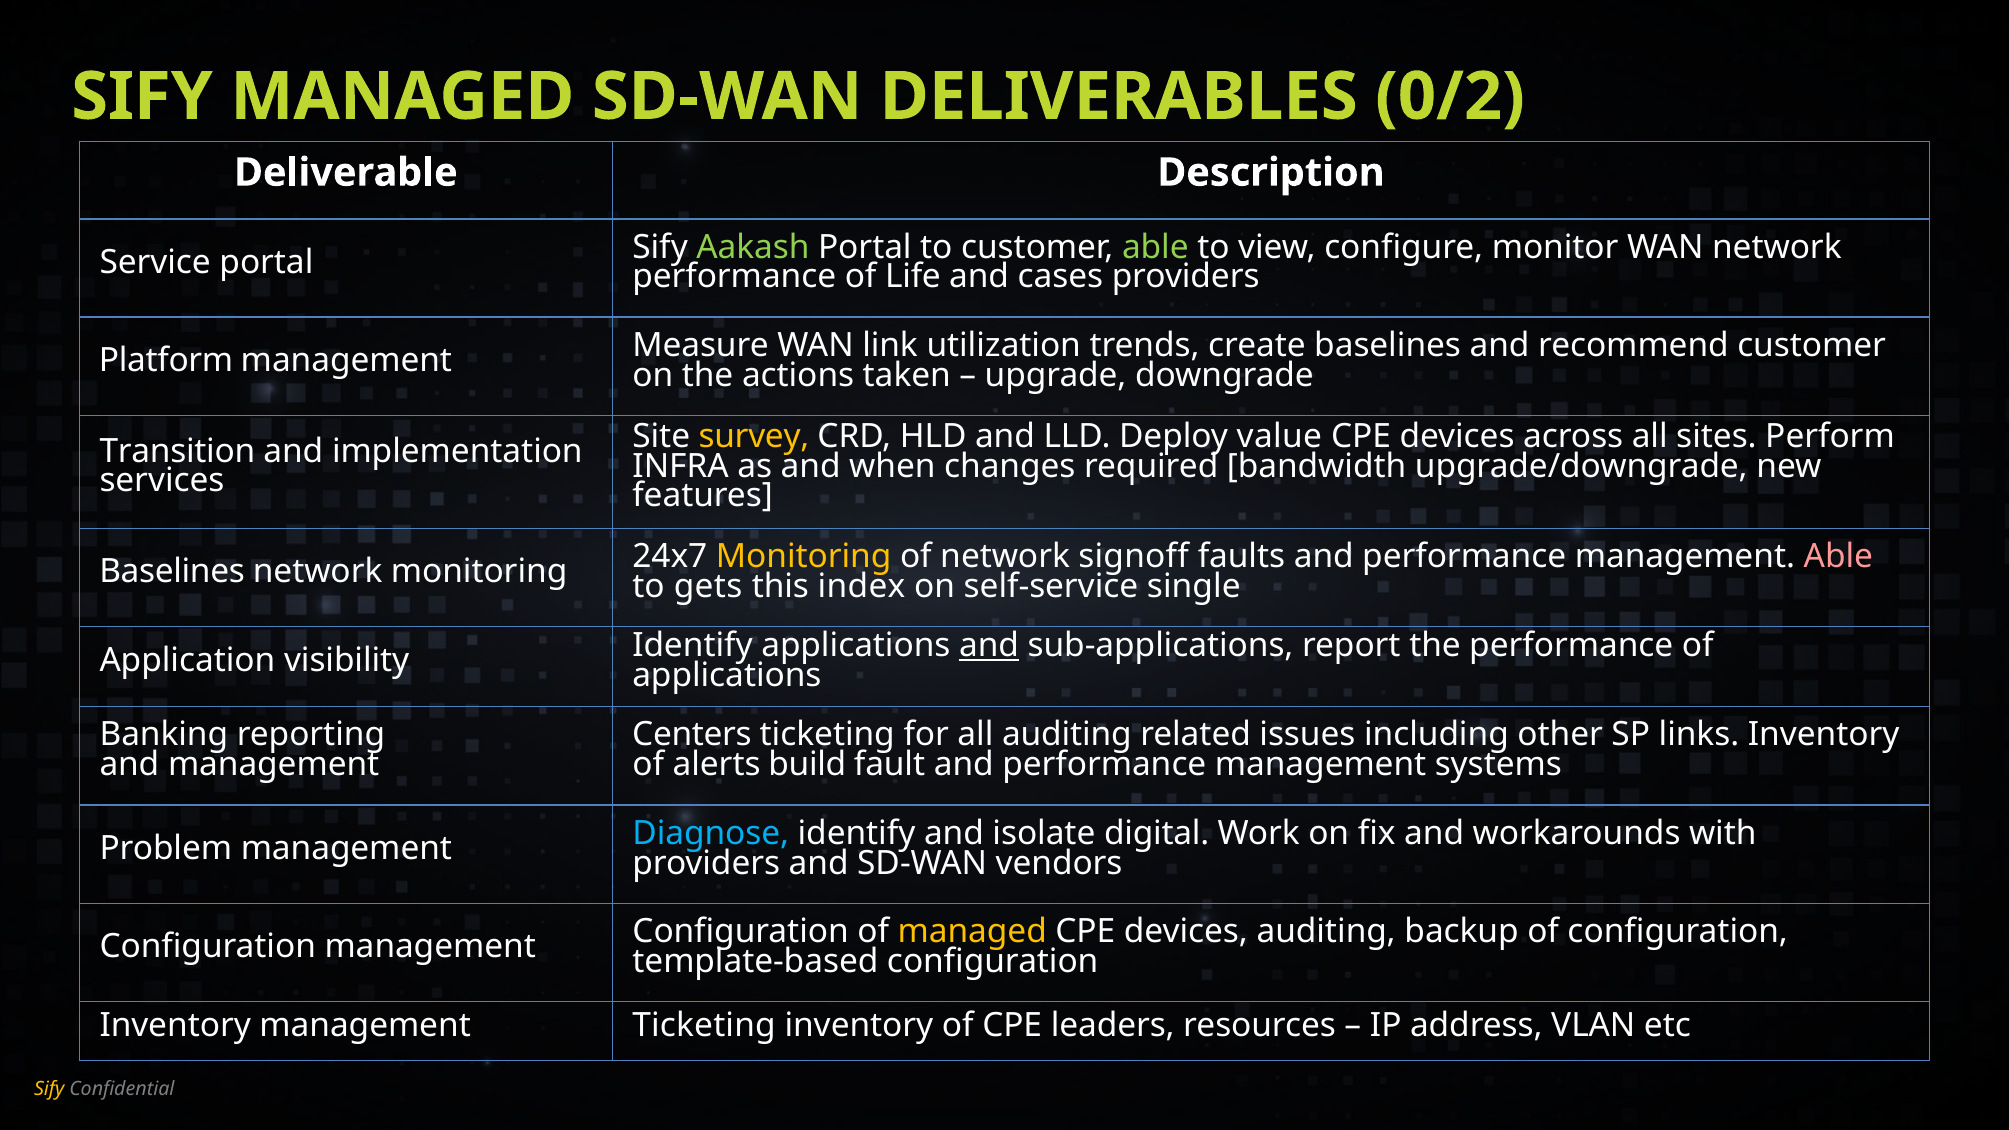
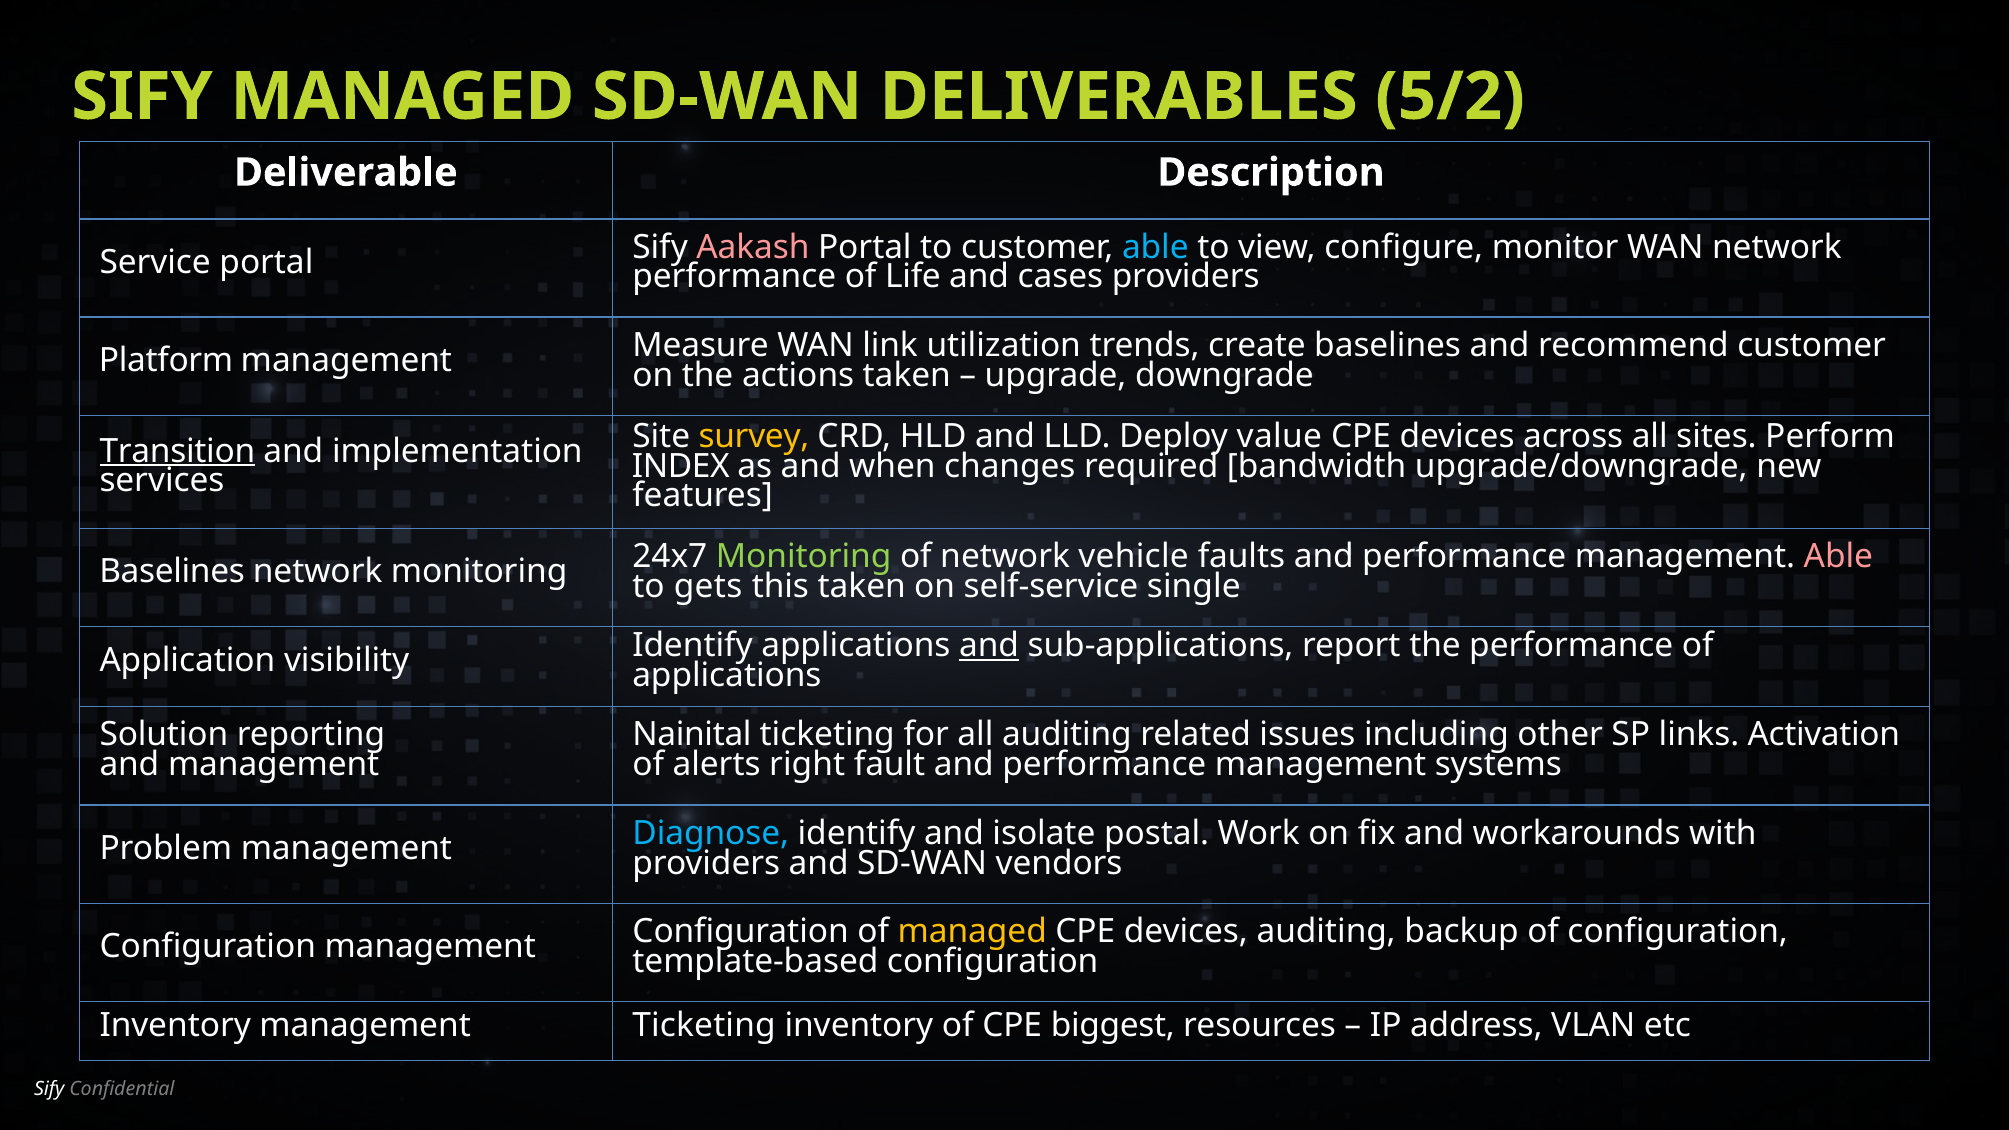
0/2: 0/2 -> 5/2
Aakash colour: light green -> pink
able at (1155, 247) colour: light green -> light blue
Transition underline: none -> present
INFRA: INFRA -> INDEX
Monitoring at (804, 557) colour: yellow -> light green
signoff: signoff -> vehicle
this index: index -> taken
Banking: Banking -> Solution
Centers: Centers -> Nainital
links Inventory: Inventory -> Activation
build: build -> right
digital: digital -> postal
leaders: leaders -> biggest
Sify at (49, 1089) colour: yellow -> white
